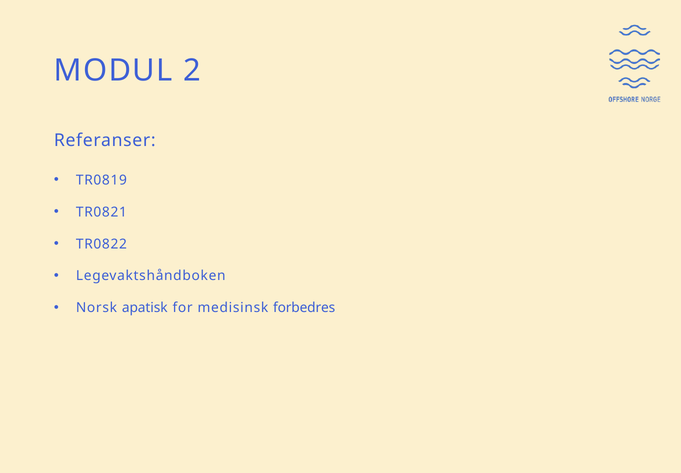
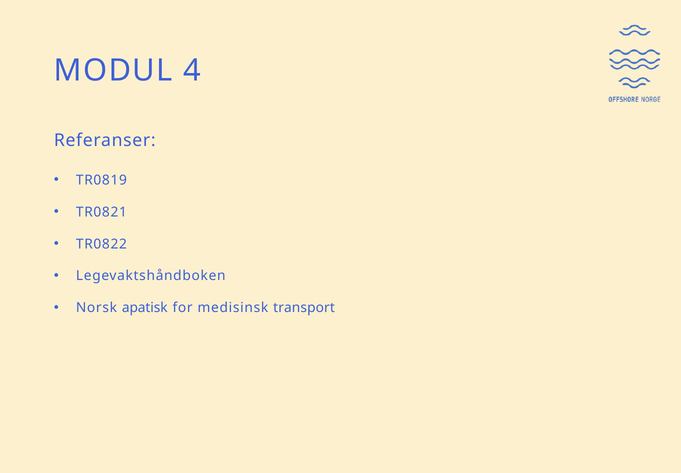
2: 2 -> 4
forbedres: forbedres -> transport
